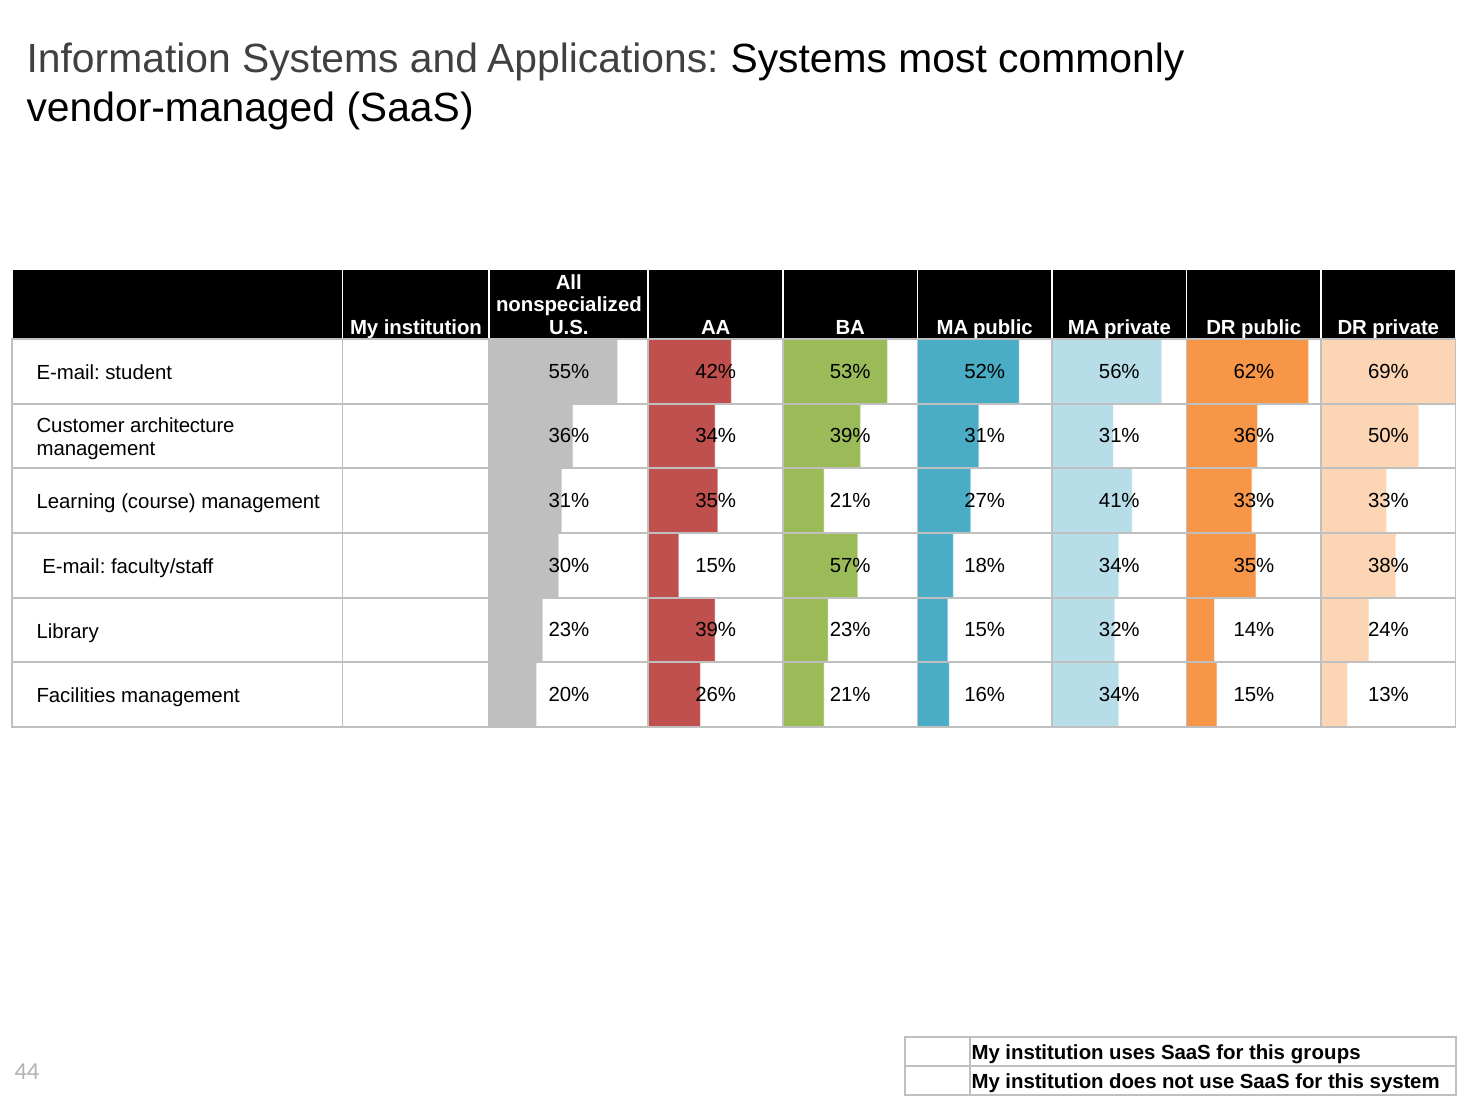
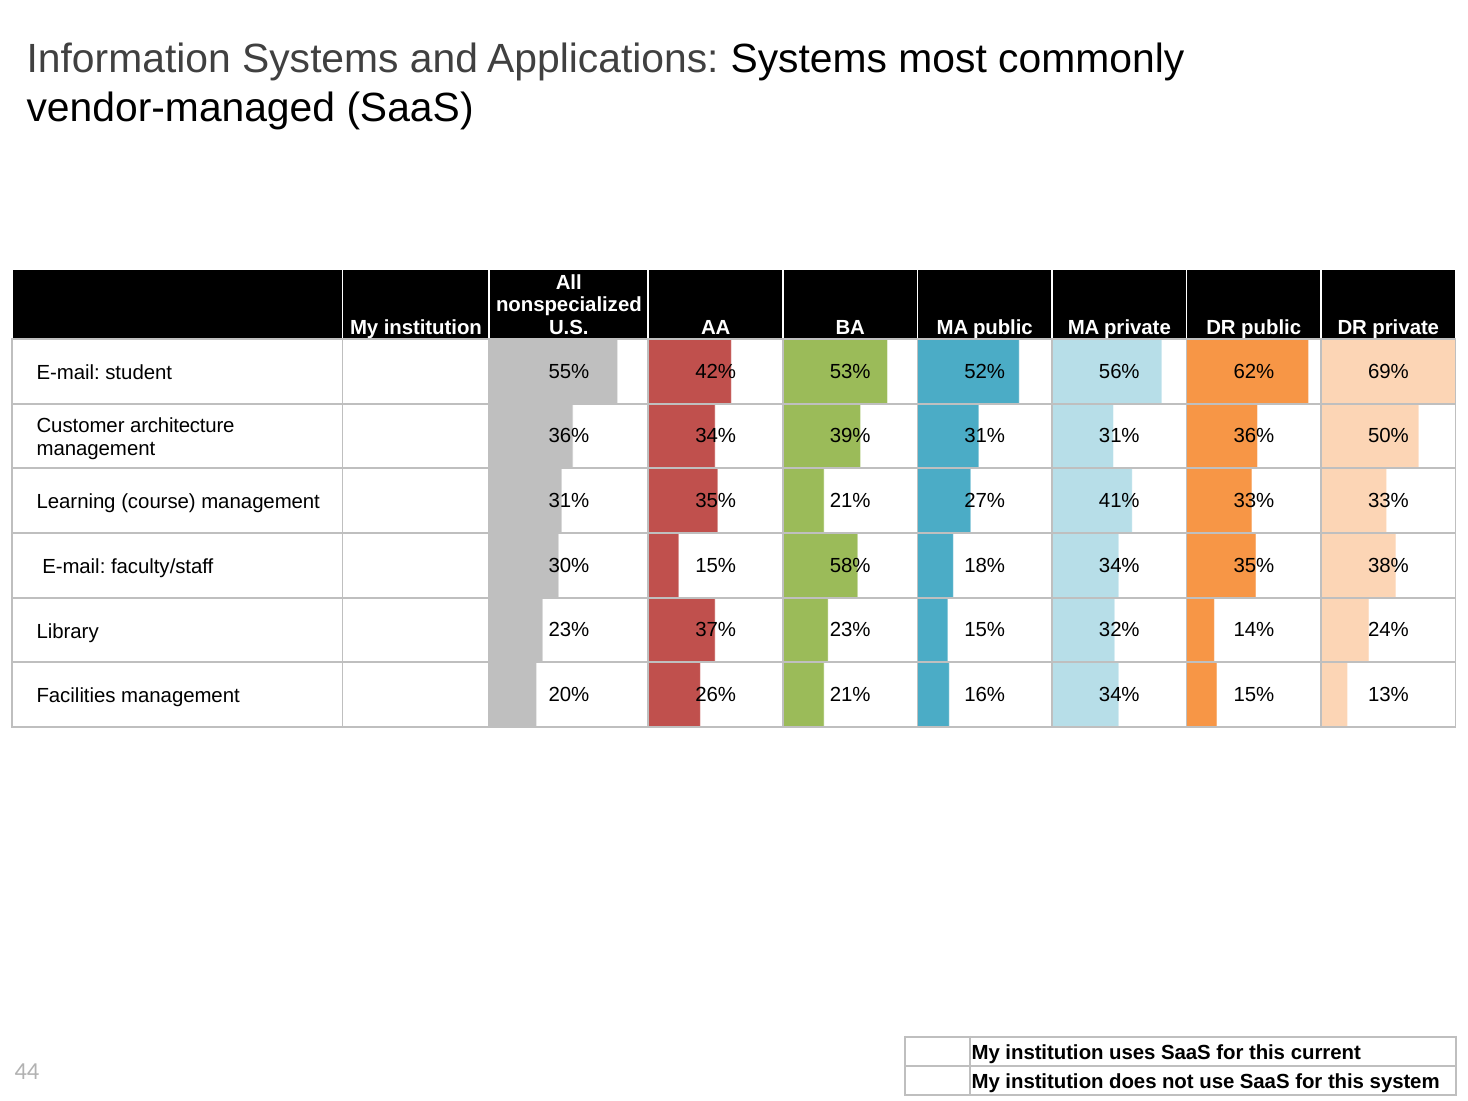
57%: 57% -> 58%
23% 39%: 39% -> 37%
groups: groups -> current
